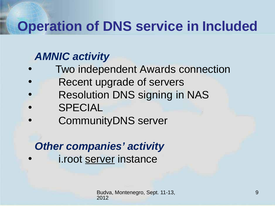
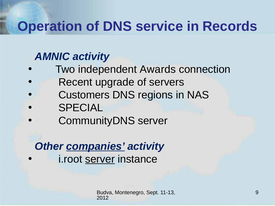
Included: Included -> Records
Resolution: Resolution -> Customers
signing: signing -> regions
companies underline: none -> present
